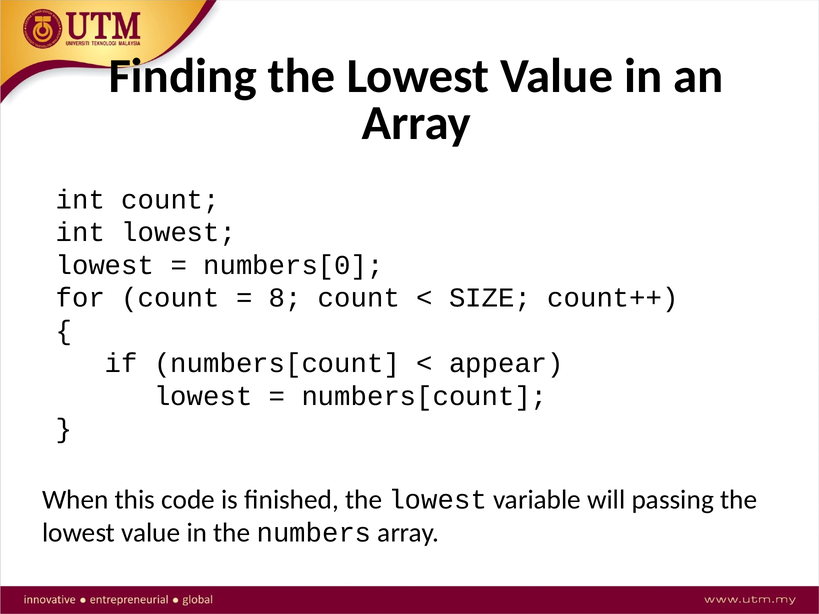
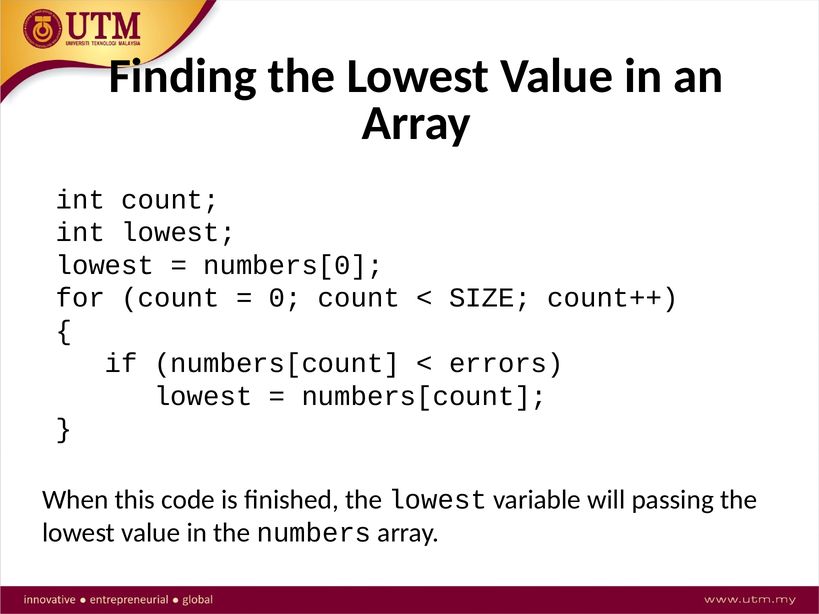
8: 8 -> 0
appear: appear -> errors
